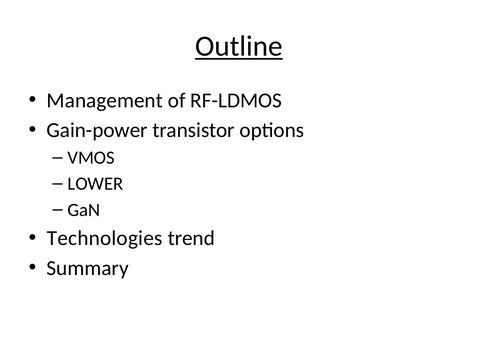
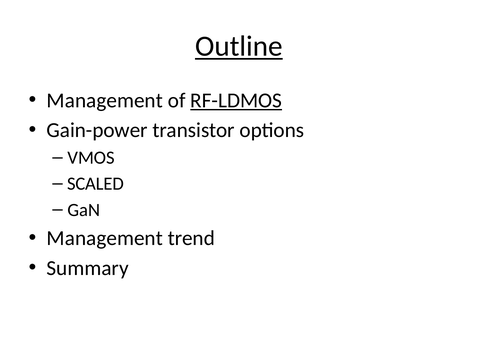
RF-LDMOS underline: none -> present
LOWER: LOWER -> SCALED
Technologies at (105, 238): Technologies -> Management
